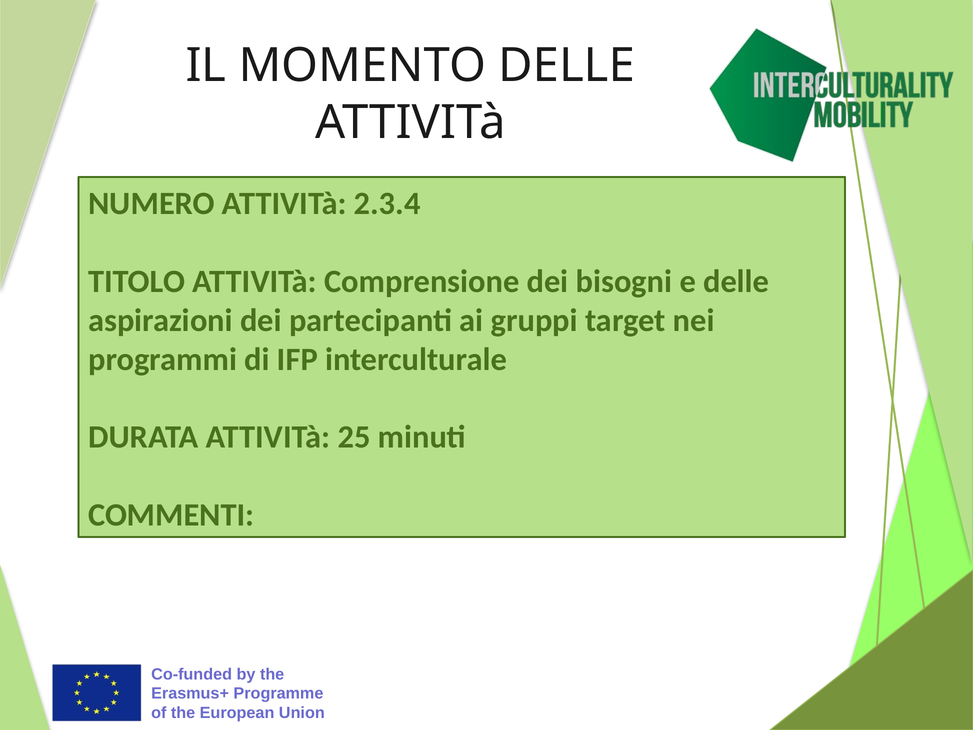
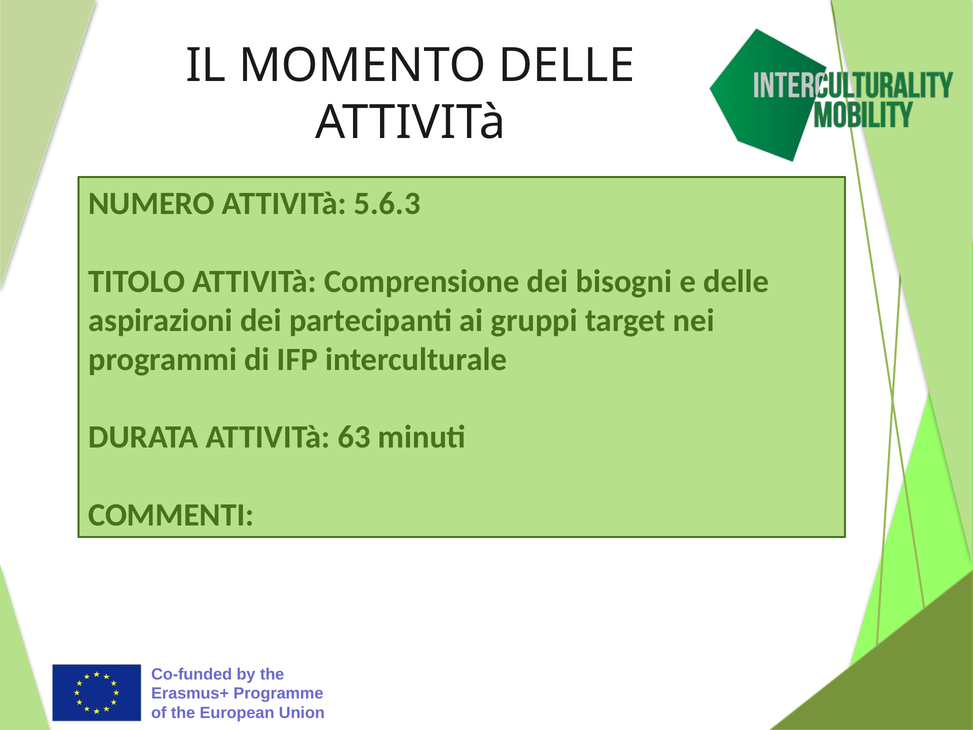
2.3.4: 2.3.4 -> 5.6.3
25: 25 -> 63
